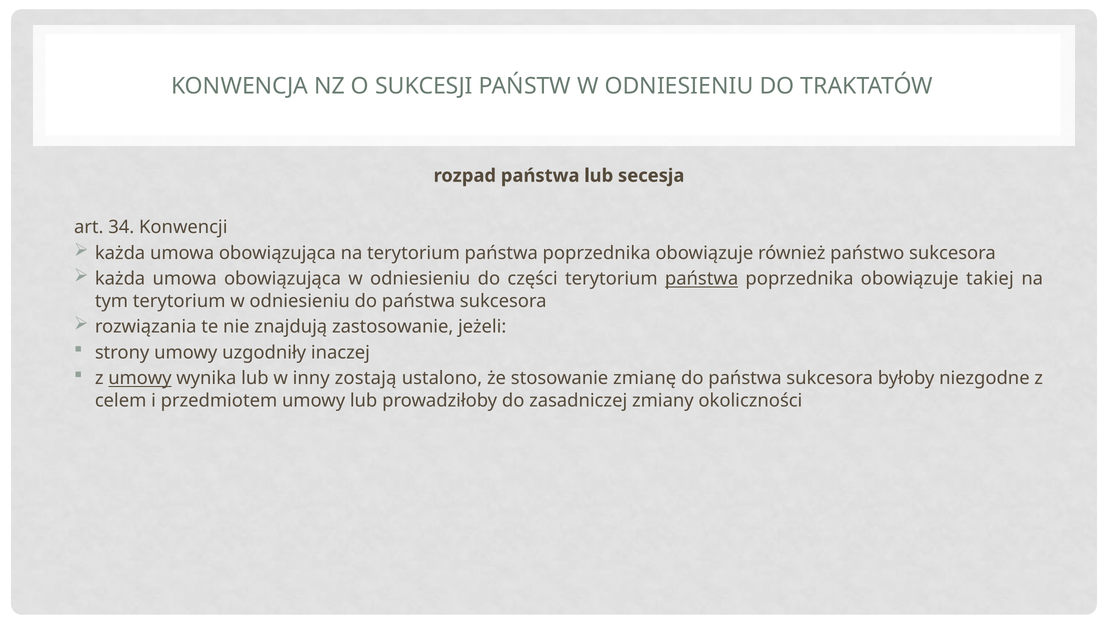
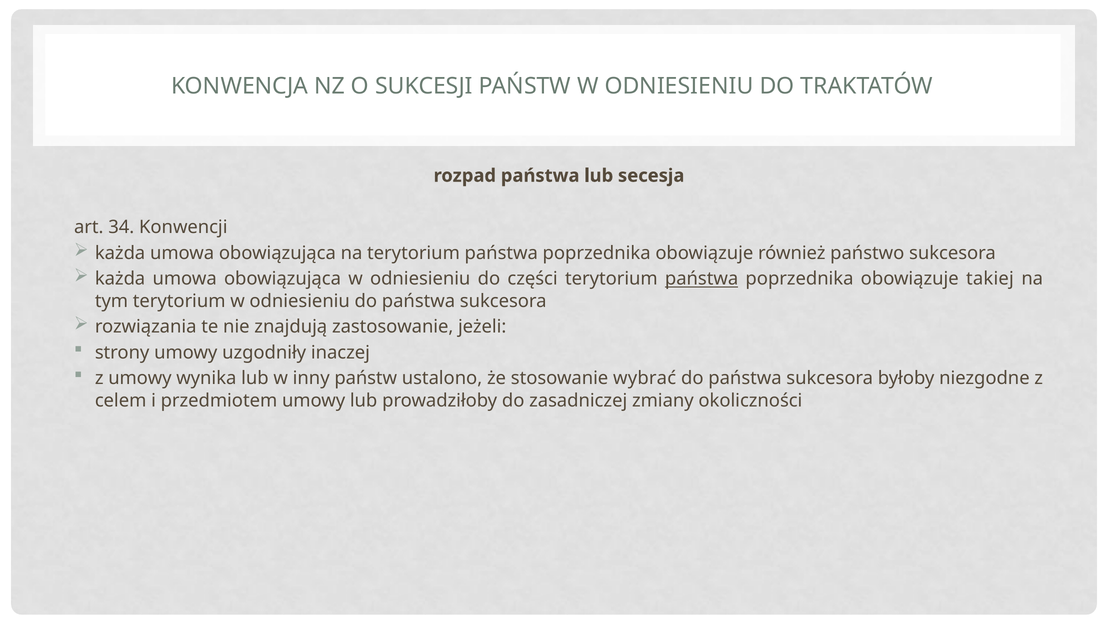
umowy at (140, 379) underline: present -> none
inny zostają: zostają -> państw
zmianę: zmianę -> wybrać
